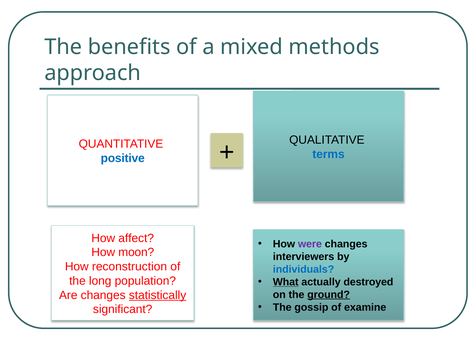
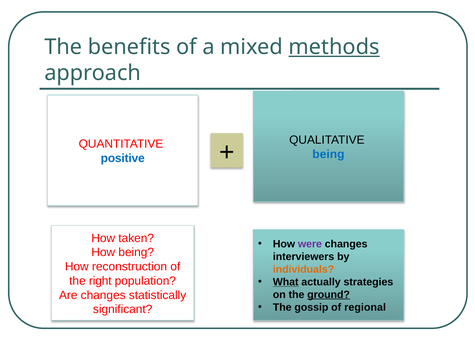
methods underline: none -> present
terms at (329, 154): terms -> being
affect: affect -> taken
How moon: moon -> being
individuals colour: blue -> orange
long: long -> right
destroyed: destroyed -> strategies
statistically underline: present -> none
examine: examine -> regional
